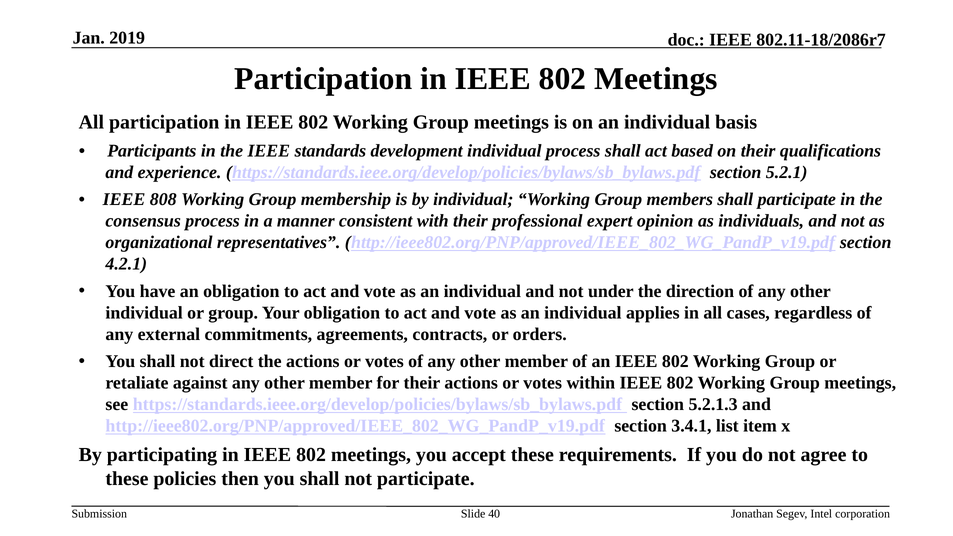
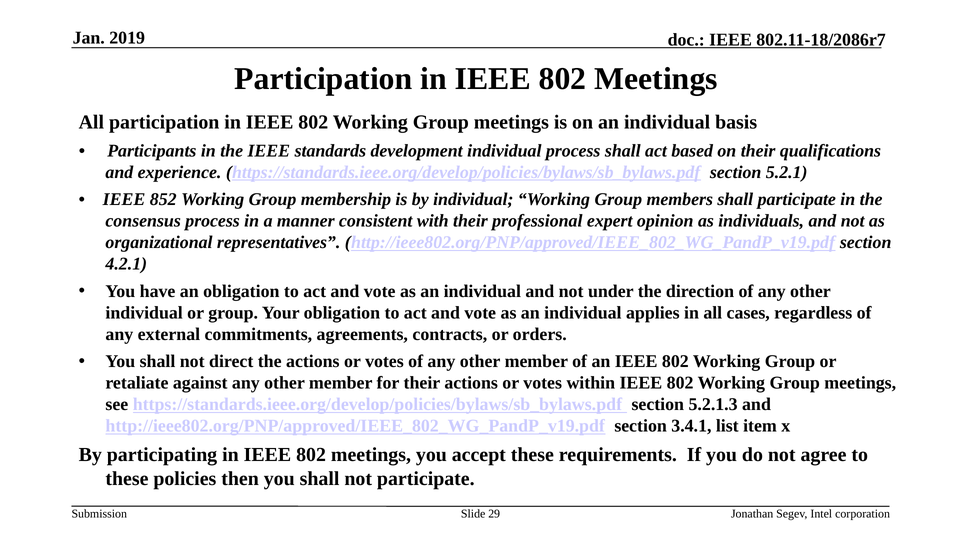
808: 808 -> 852
40: 40 -> 29
